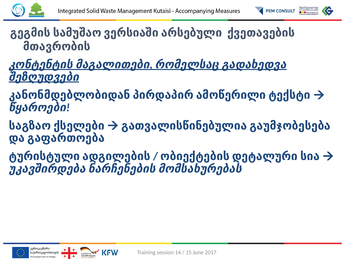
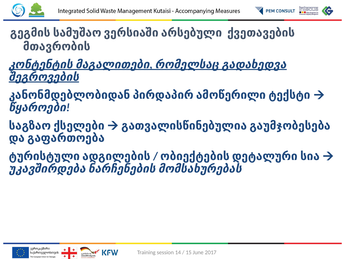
შეზღუდვები: შეზღუდვები -> შეგროვების
